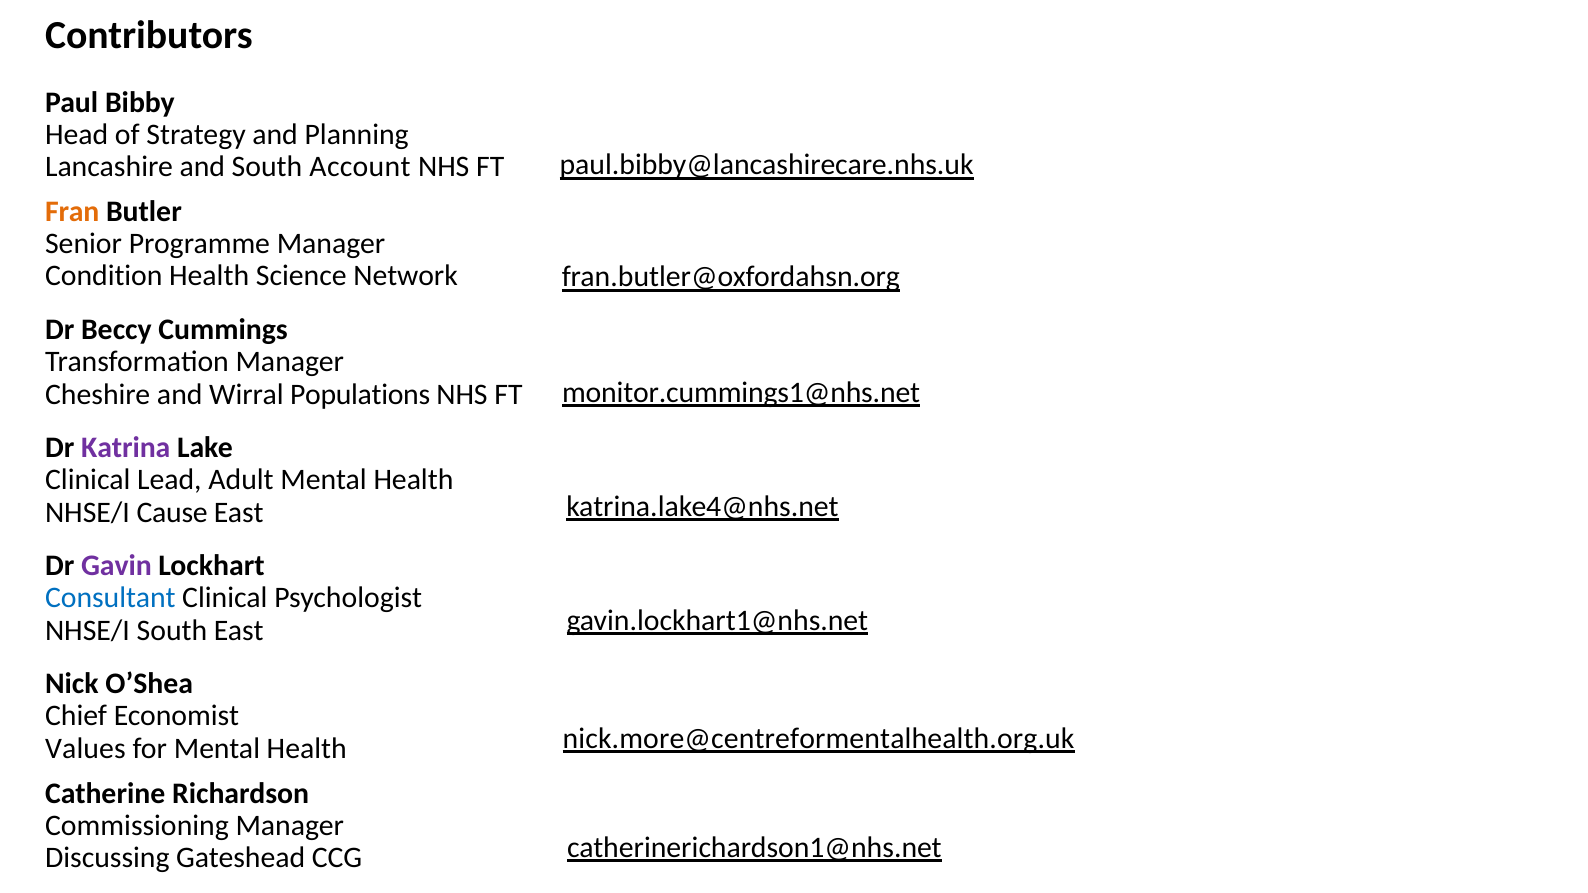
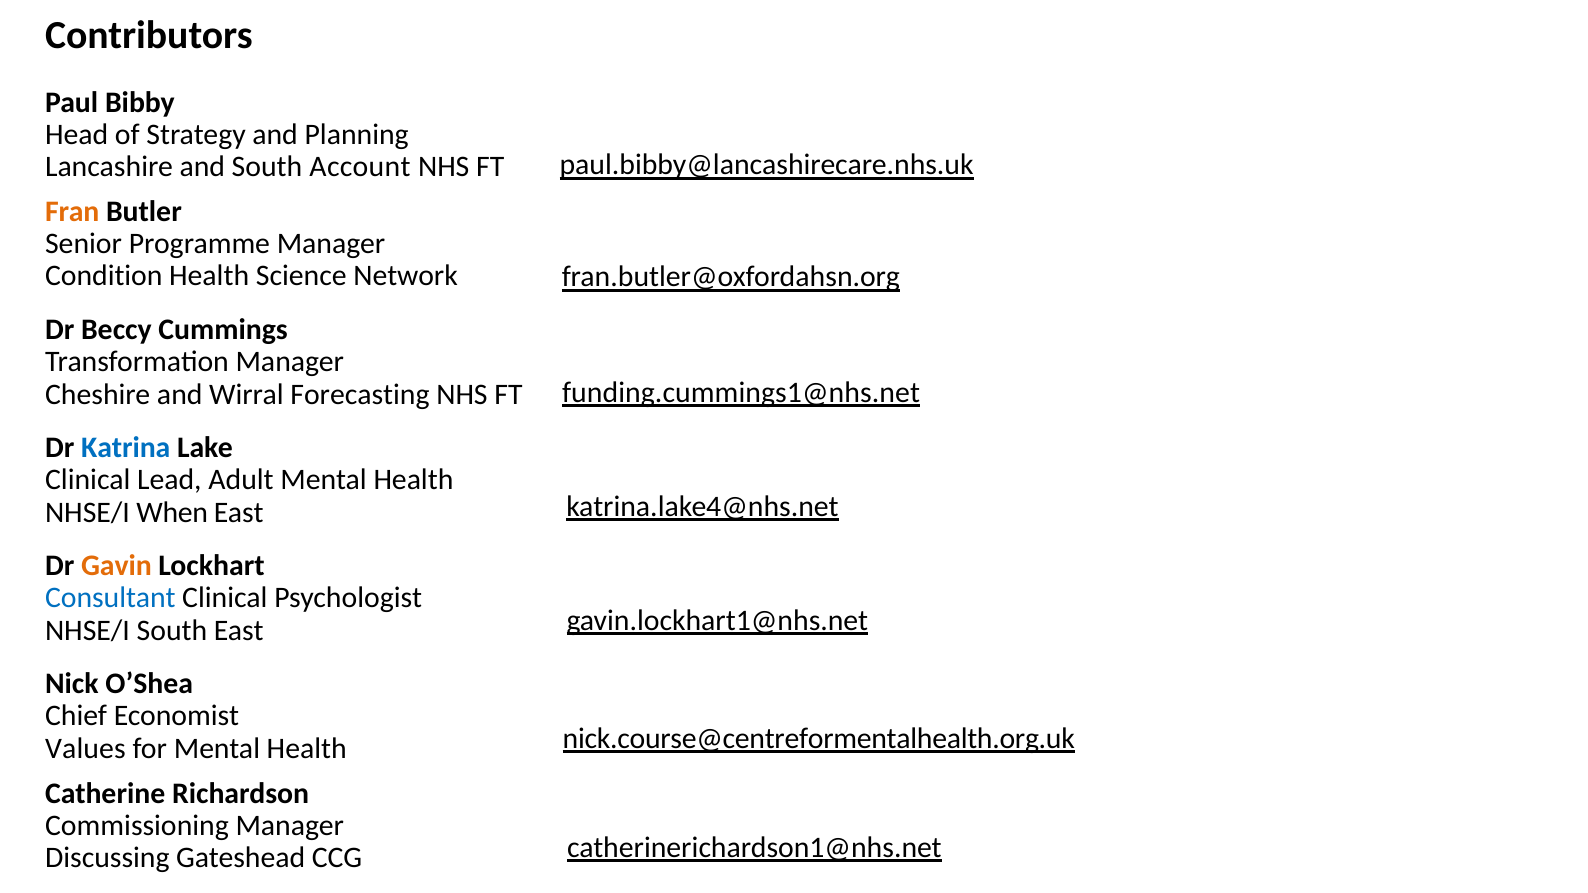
monitor.cummings1@nhs.net: monitor.cummings1@nhs.net -> funding.cummings1@nhs.net
Populations: Populations -> Forecasting
Katrina colour: purple -> blue
Cause: Cause -> When
Gavin colour: purple -> orange
nick.more@centreformentalhealth.org.uk: nick.more@centreformentalhealth.org.uk -> nick.course@centreformentalhealth.org.uk
